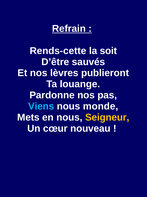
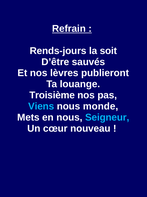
Rends-cette: Rends-cette -> Rends-jours
Pardonne: Pardonne -> Troisième
Seigneur colour: yellow -> light blue
